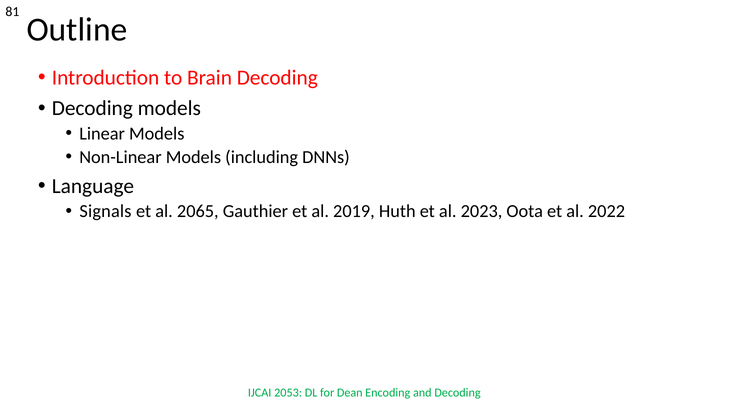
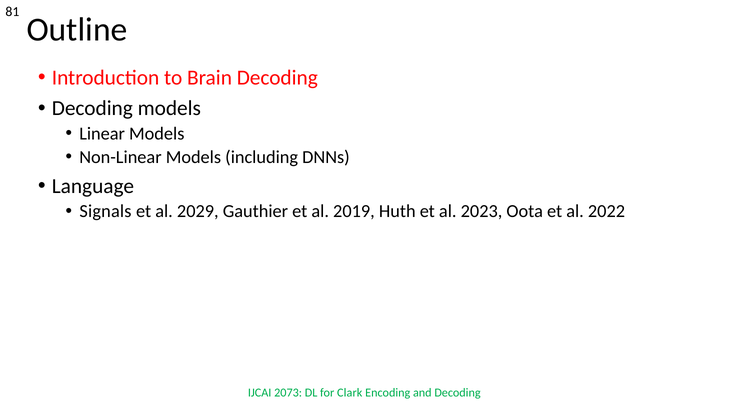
2065: 2065 -> 2029
2053: 2053 -> 2073
Dean: Dean -> Clark
